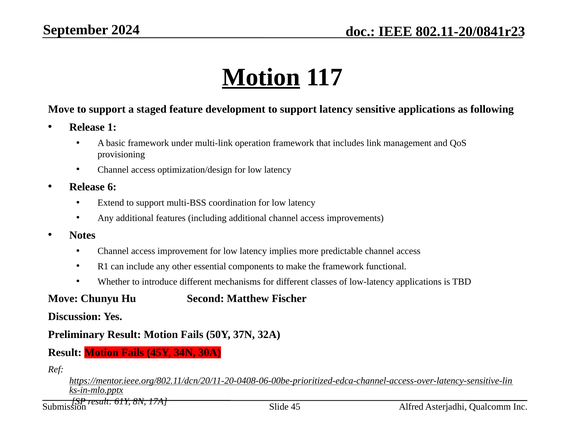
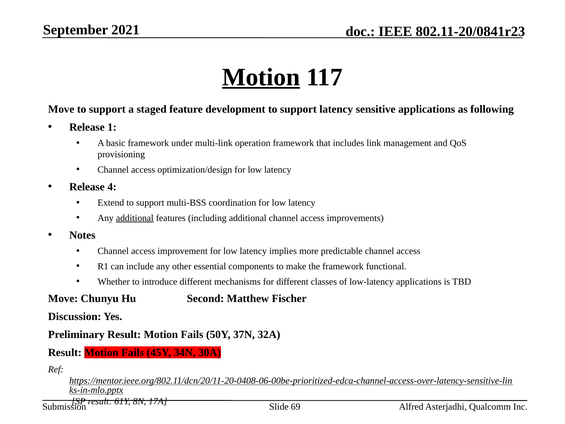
2024: 2024 -> 2021
6: 6 -> 4
additional at (135, 218) underline: none -> present
45: 45 -> 69
